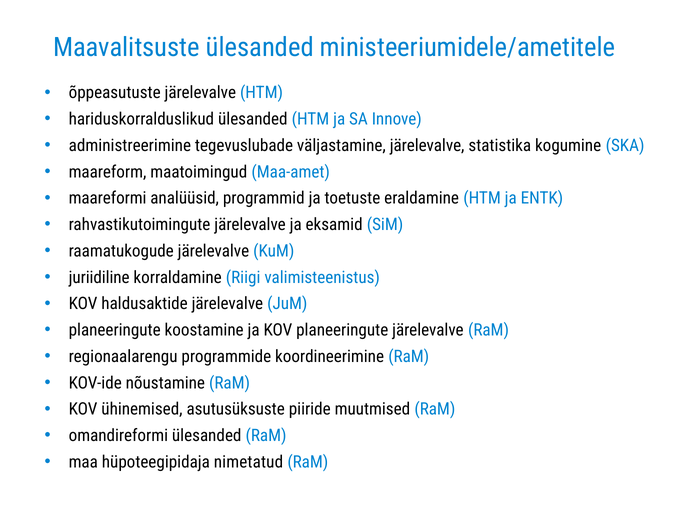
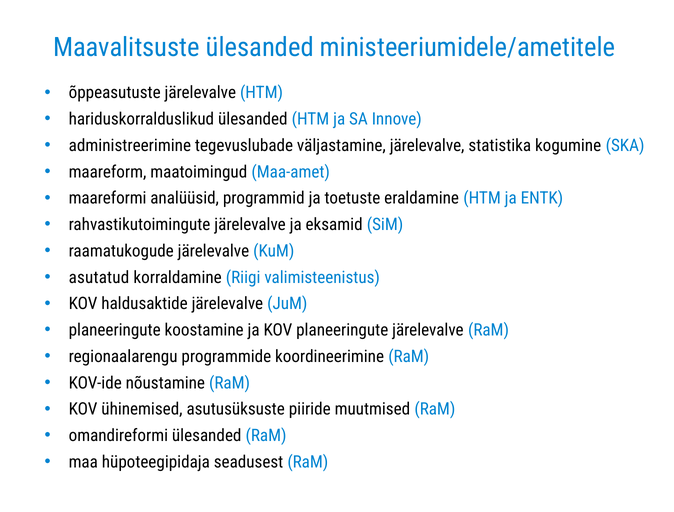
juriidiline: juriidiline -> asutatud
nimetatud: nimetatud -> seadusest
